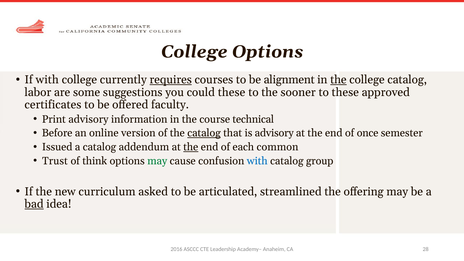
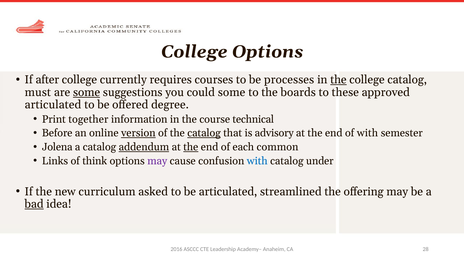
If with: with -> after
requires underline: present -> none
alignment: alignment -> processes
labor: labor -> must
some at (87, 92) underline: none -> present
could these: these -> some
sooner: sooner -> boards
certificates at (53, 105): certificates -> articulated
faculty: faculty -> degree
Print advisory: advisory -> together
version underline: none -> present
of once: once -> with
Issued: Issued -> Jolena
addendum underline: none -> present
Trust: Trust -> Links
may at (157, 161) colour: green -> purple
group: group -> under
